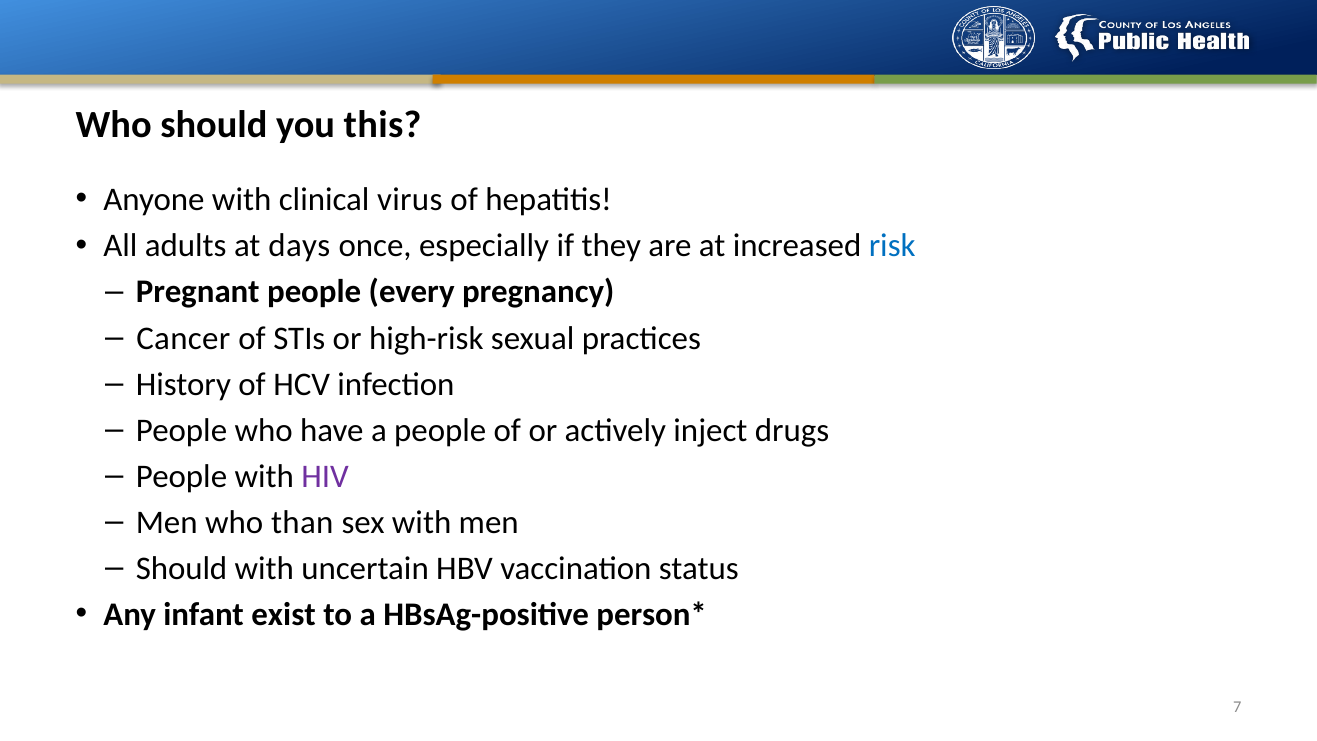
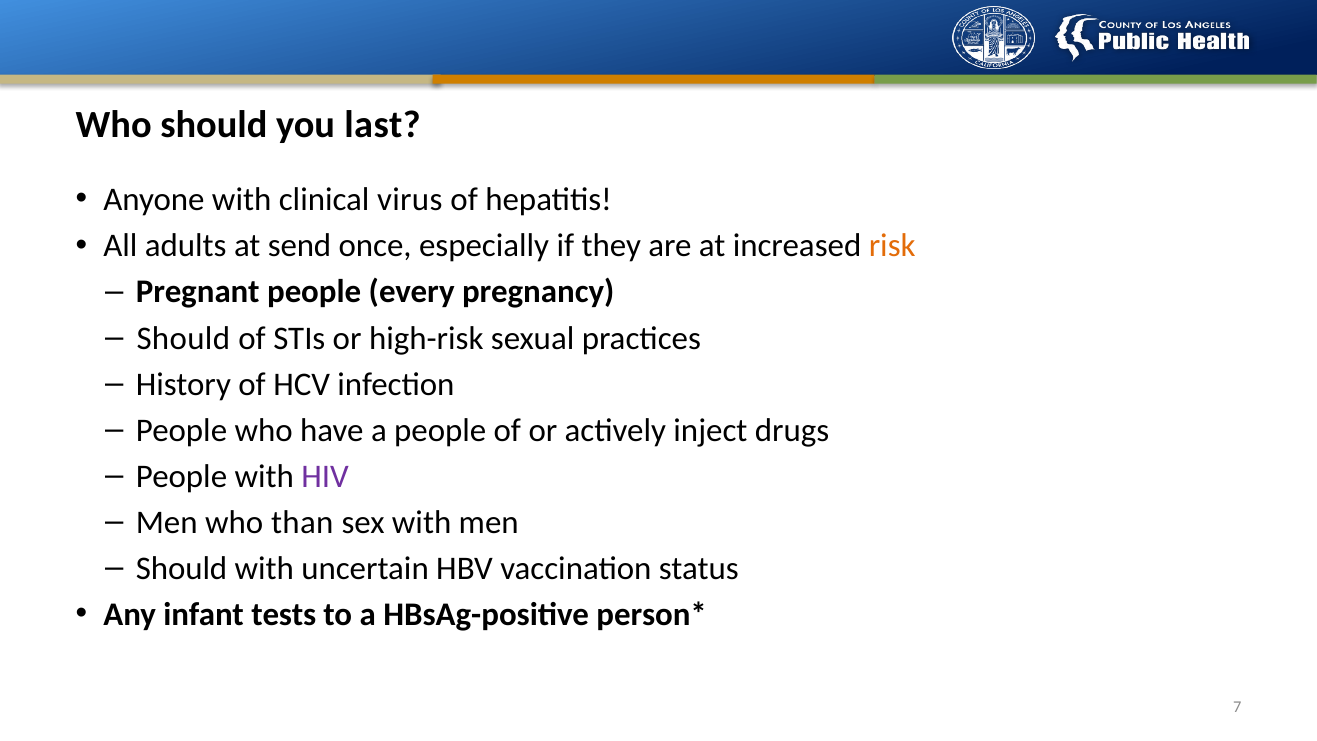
this: this -> last
days: days -> send
risk colour: blue -> orange
Cancer at (183, 338): Cancer -> Should
exist: exist -> tests
